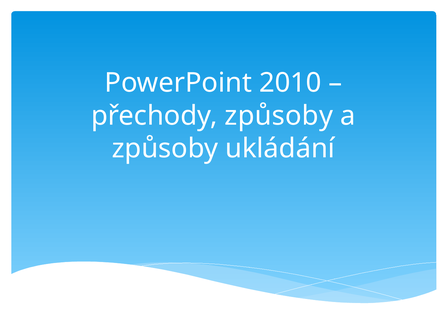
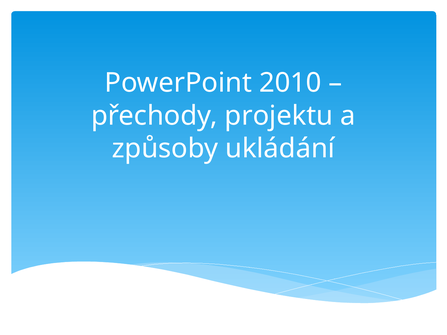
přechody způsoby: způsoby -> projektu
